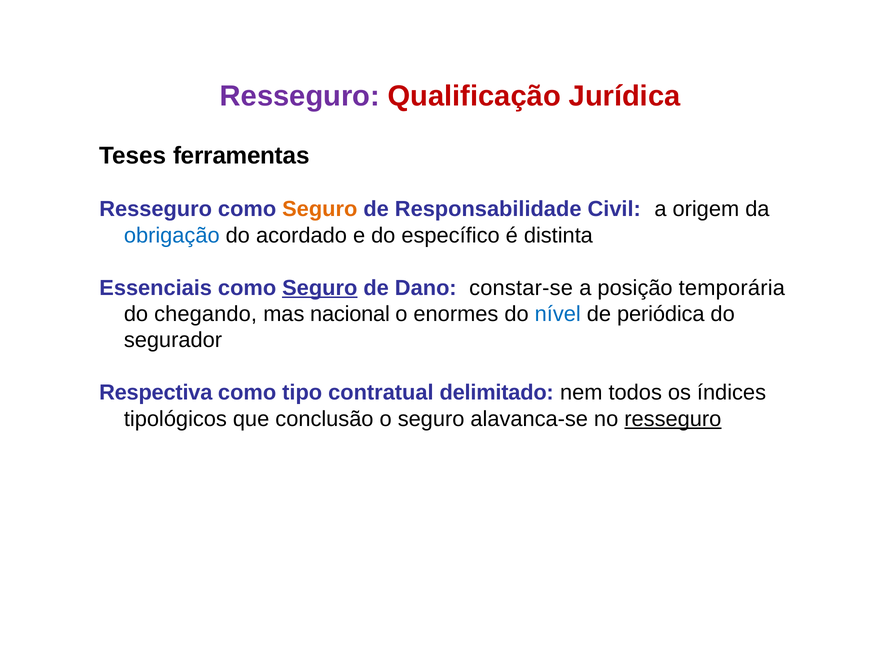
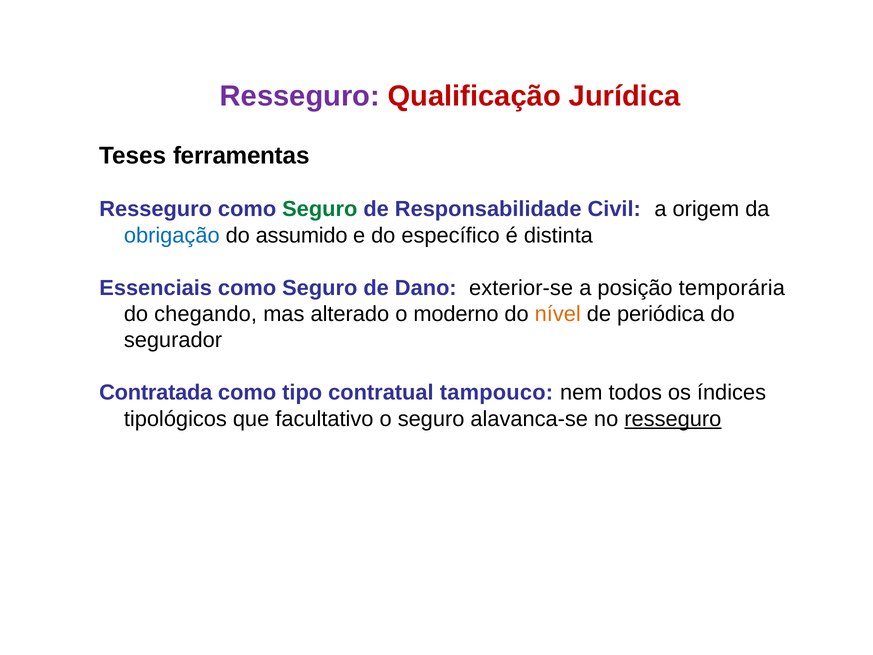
Seguro at (320, 209) colour: orange -> green
acordado: acordado -> assumido
Seguro at (320, 288) underline: present -> none
constar-se: constar-se -> exterior-se
nacional: nacional -> alterado
enormes: enormes -> moderno
nível colour: blue -> orange
Respectiva: Respectiva -> Contratada
delimitado: delimitado -> tampouco
conclusão: conclusão -> facultativo
